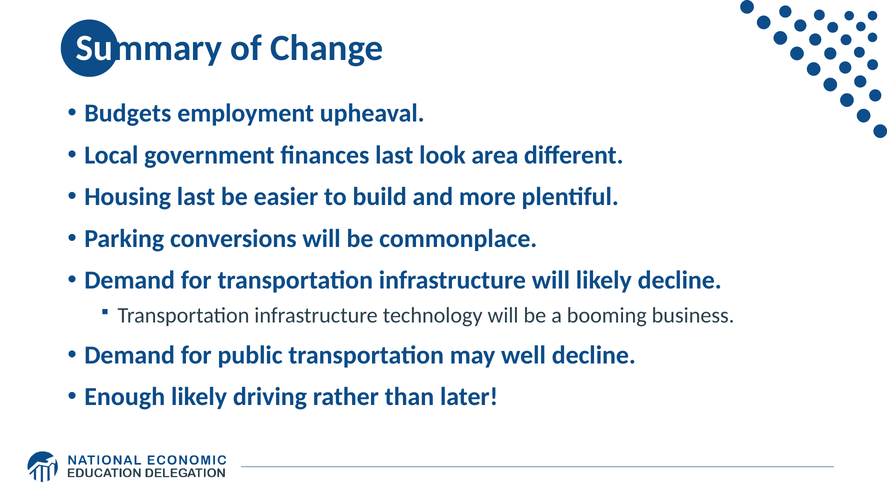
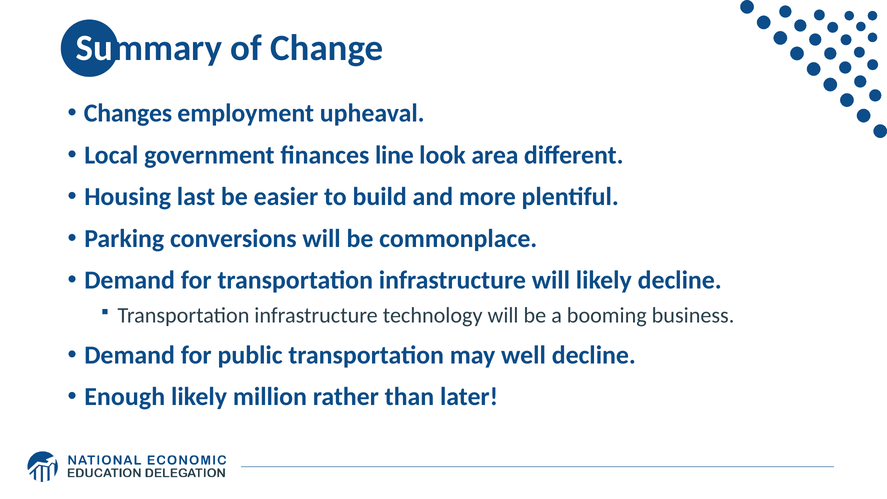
Budgets: Budgets -> Changes
finances last: last -> line
driving: driving -> million
